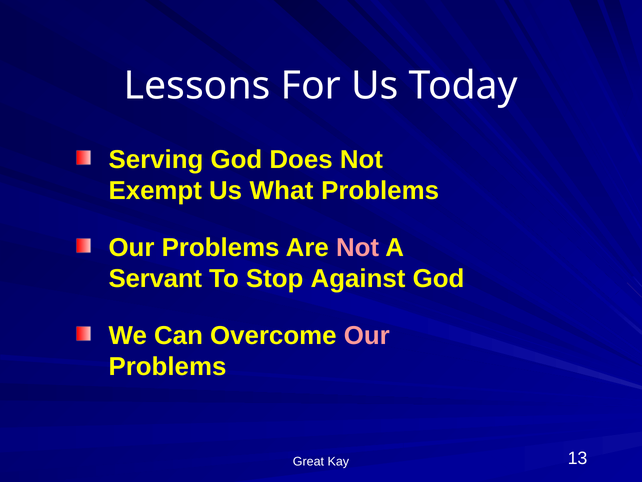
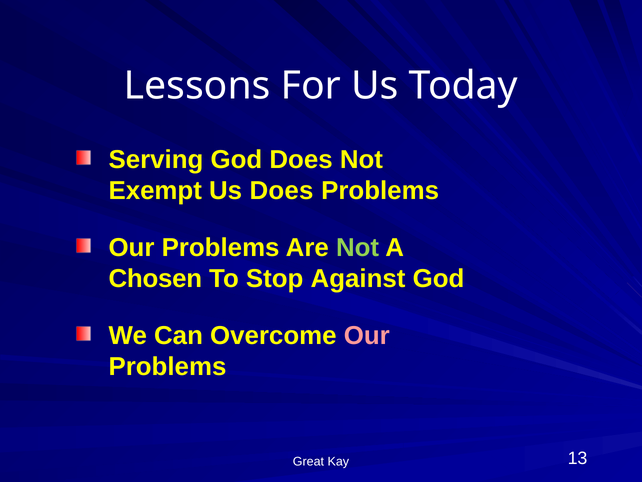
Us What: What -> Does
Not at (358, 248) colour: pink -> light green
Servant: Servant -> Chosen
